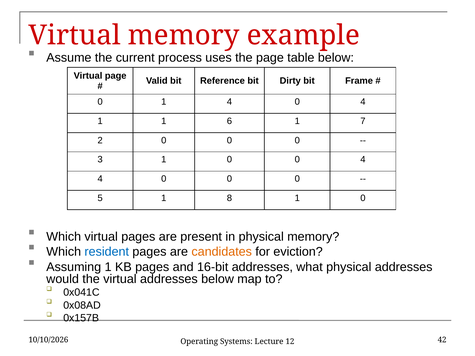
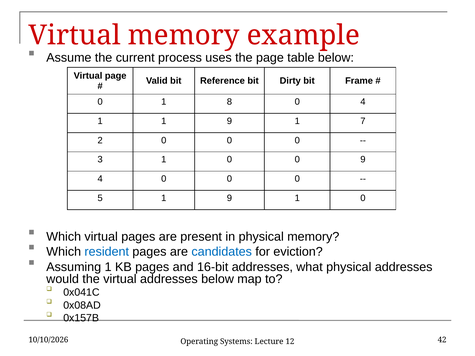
1 4: 4 -> 8
1 1 6: 6 -> 9
0 0 4: 4 -> 9
5 1 8: 8 -> 9
candidates colour: orange -> blue
